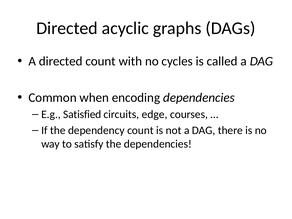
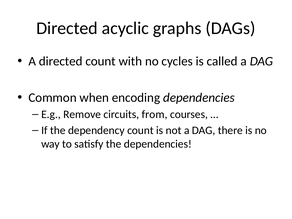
Satisfied: Satisfied -> Remove
edge: edge -> from
